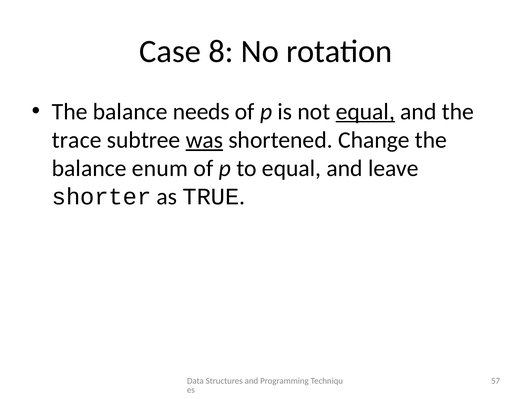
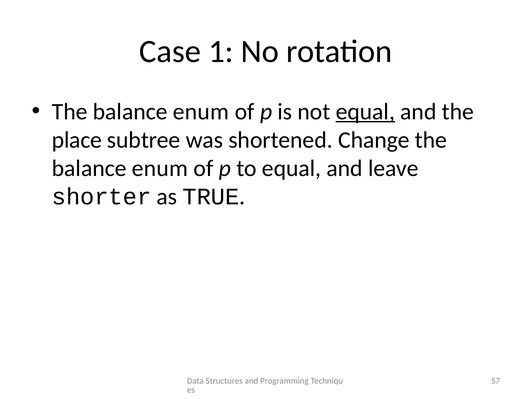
8: 8 -> 1
needs at (201, 112): needs -> enum
trace: trace -> place
was underline: present -> none
